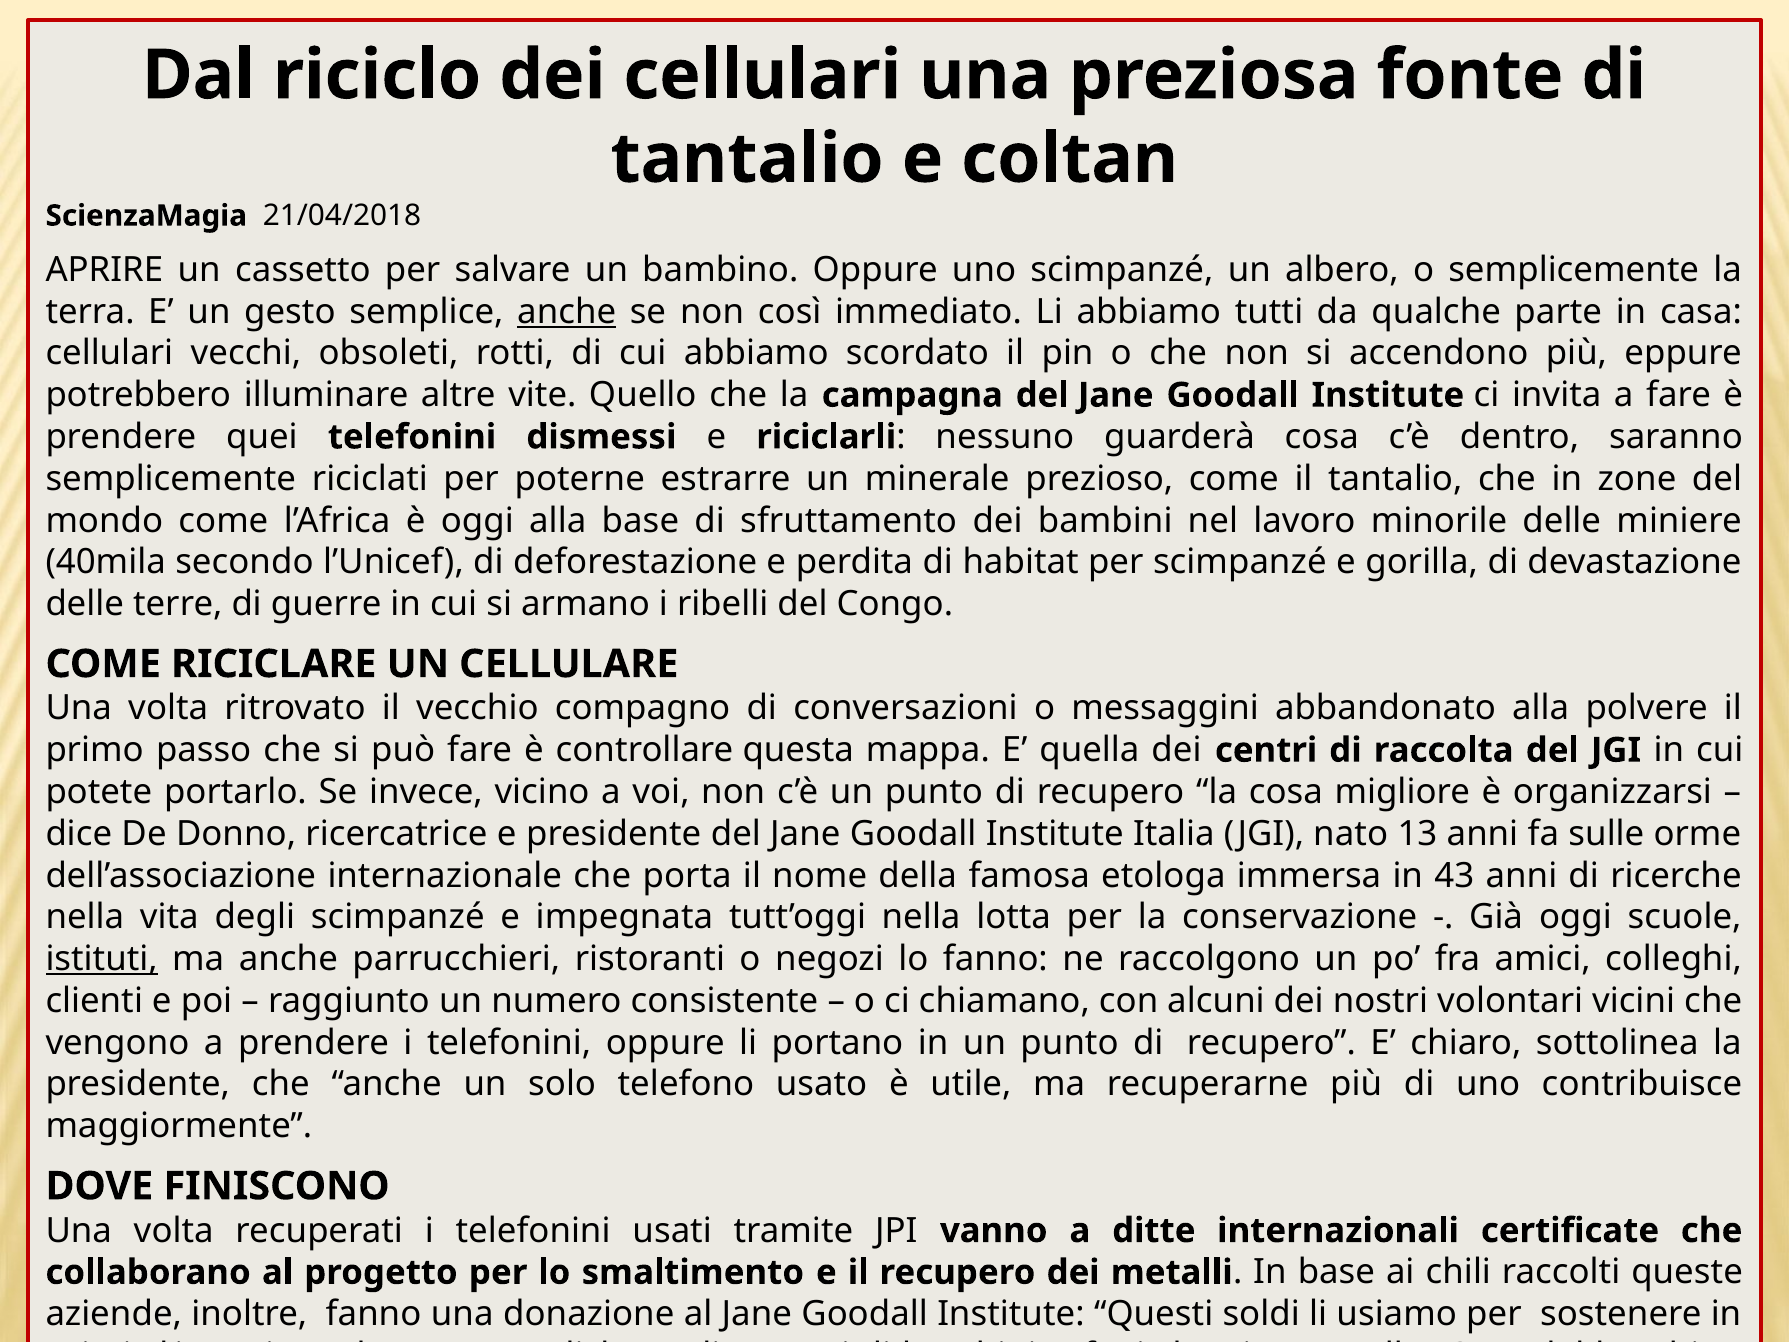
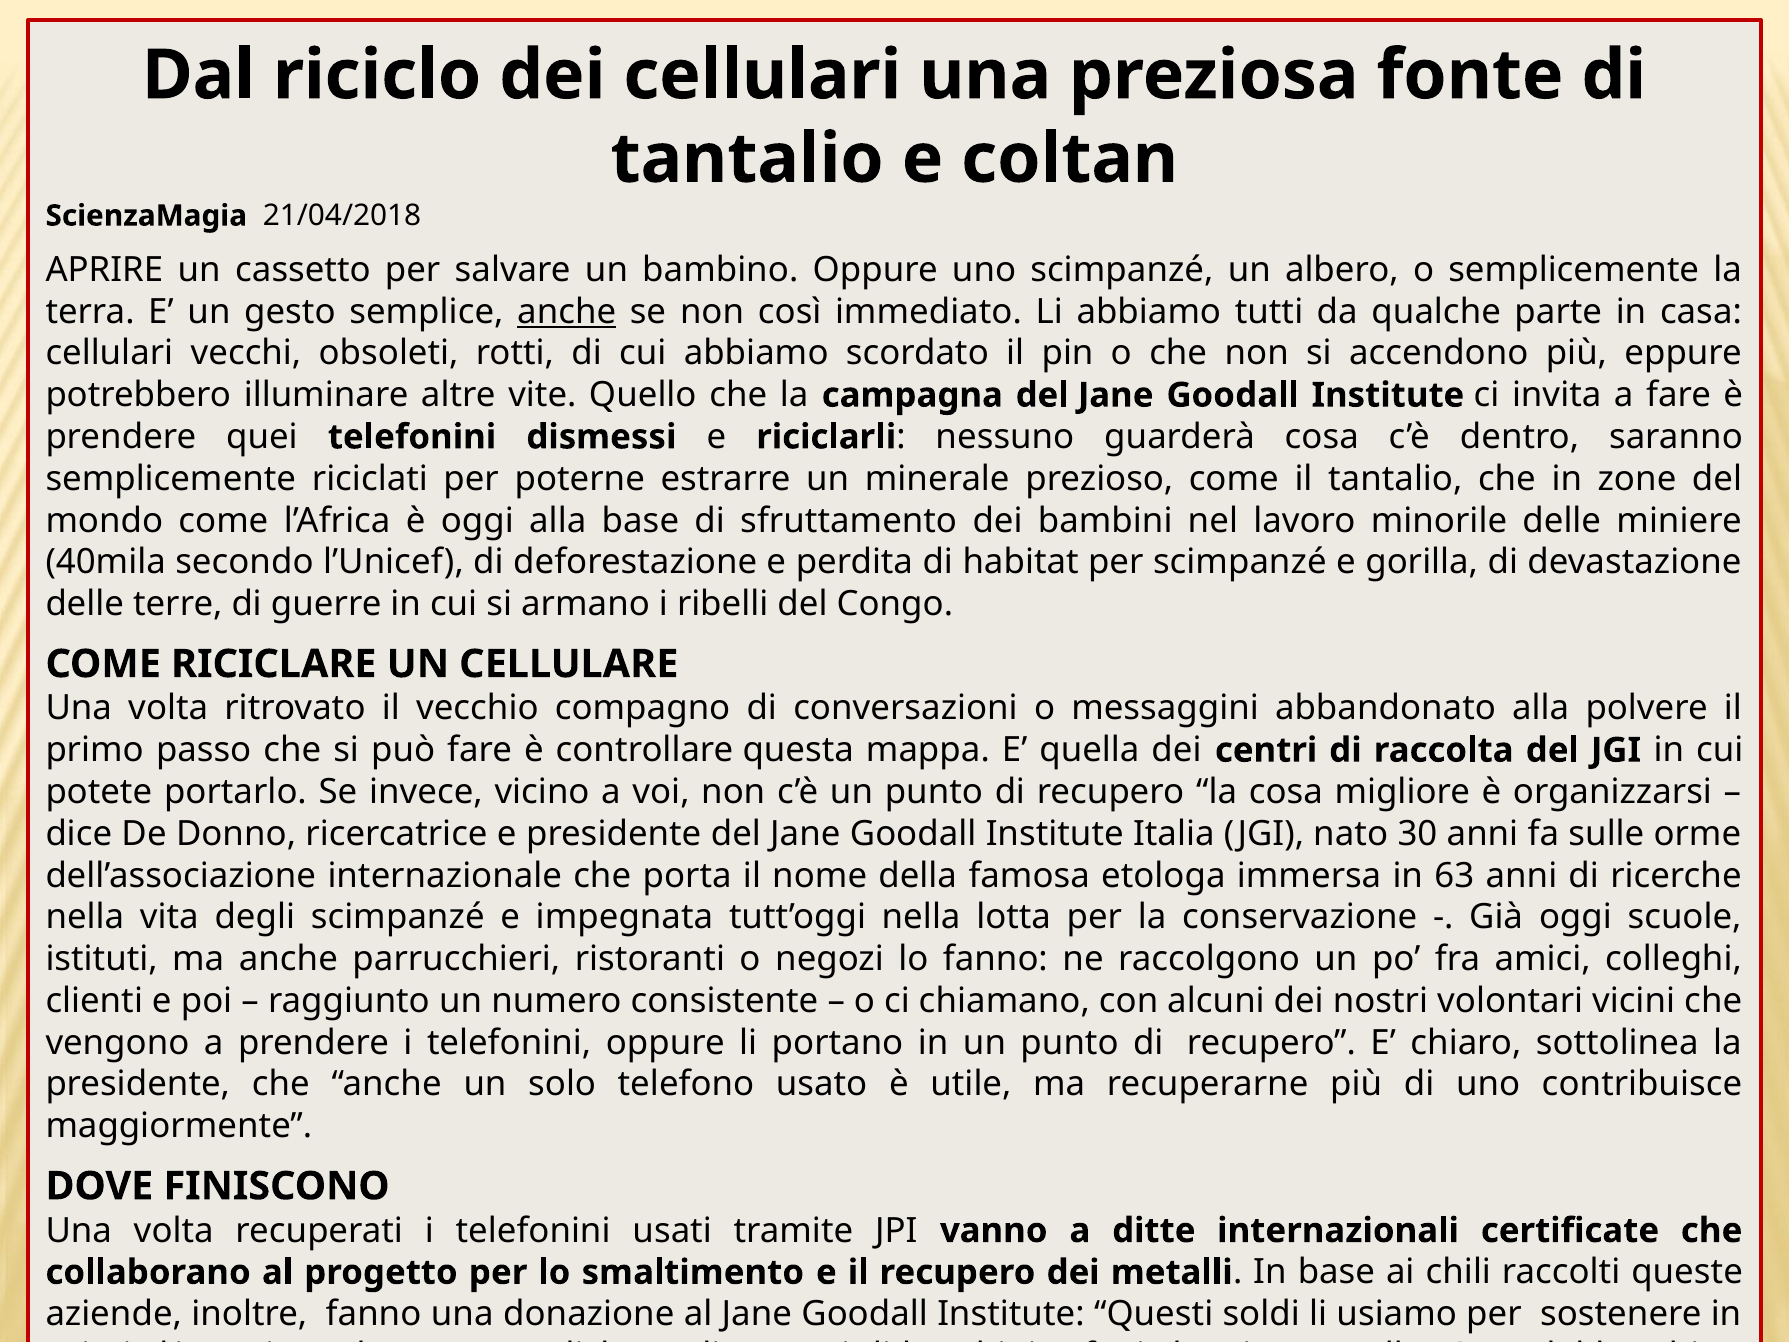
13: 13 -> 30
43: 43 -> 63
istituti underline: present -> none
